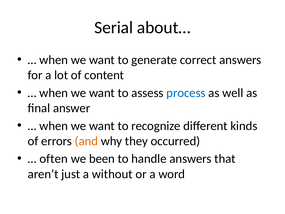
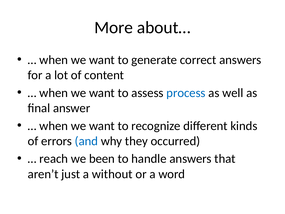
Serial: Serial -> More
and colour: orange -> blue
often: often -> reach
